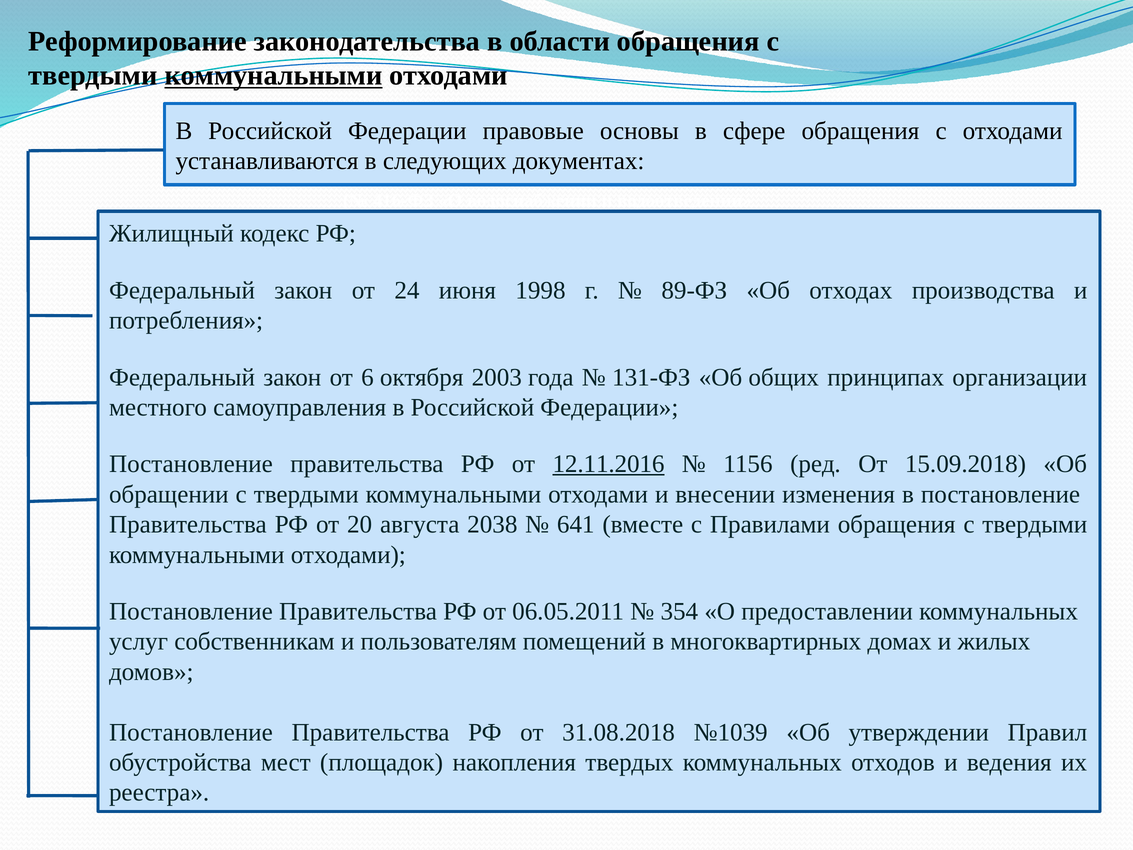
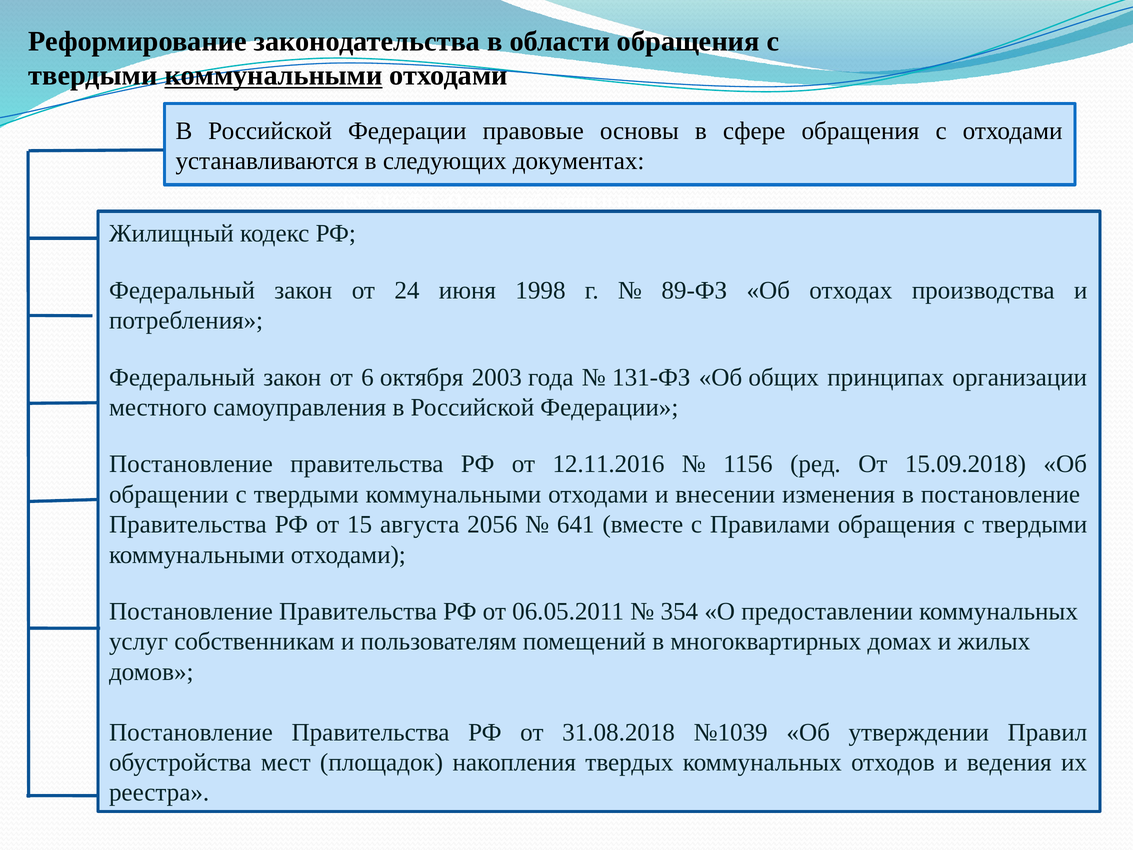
12.11.2016 underline: present -> none
20: 20 -> 15
2038: 2038 -> 2056
